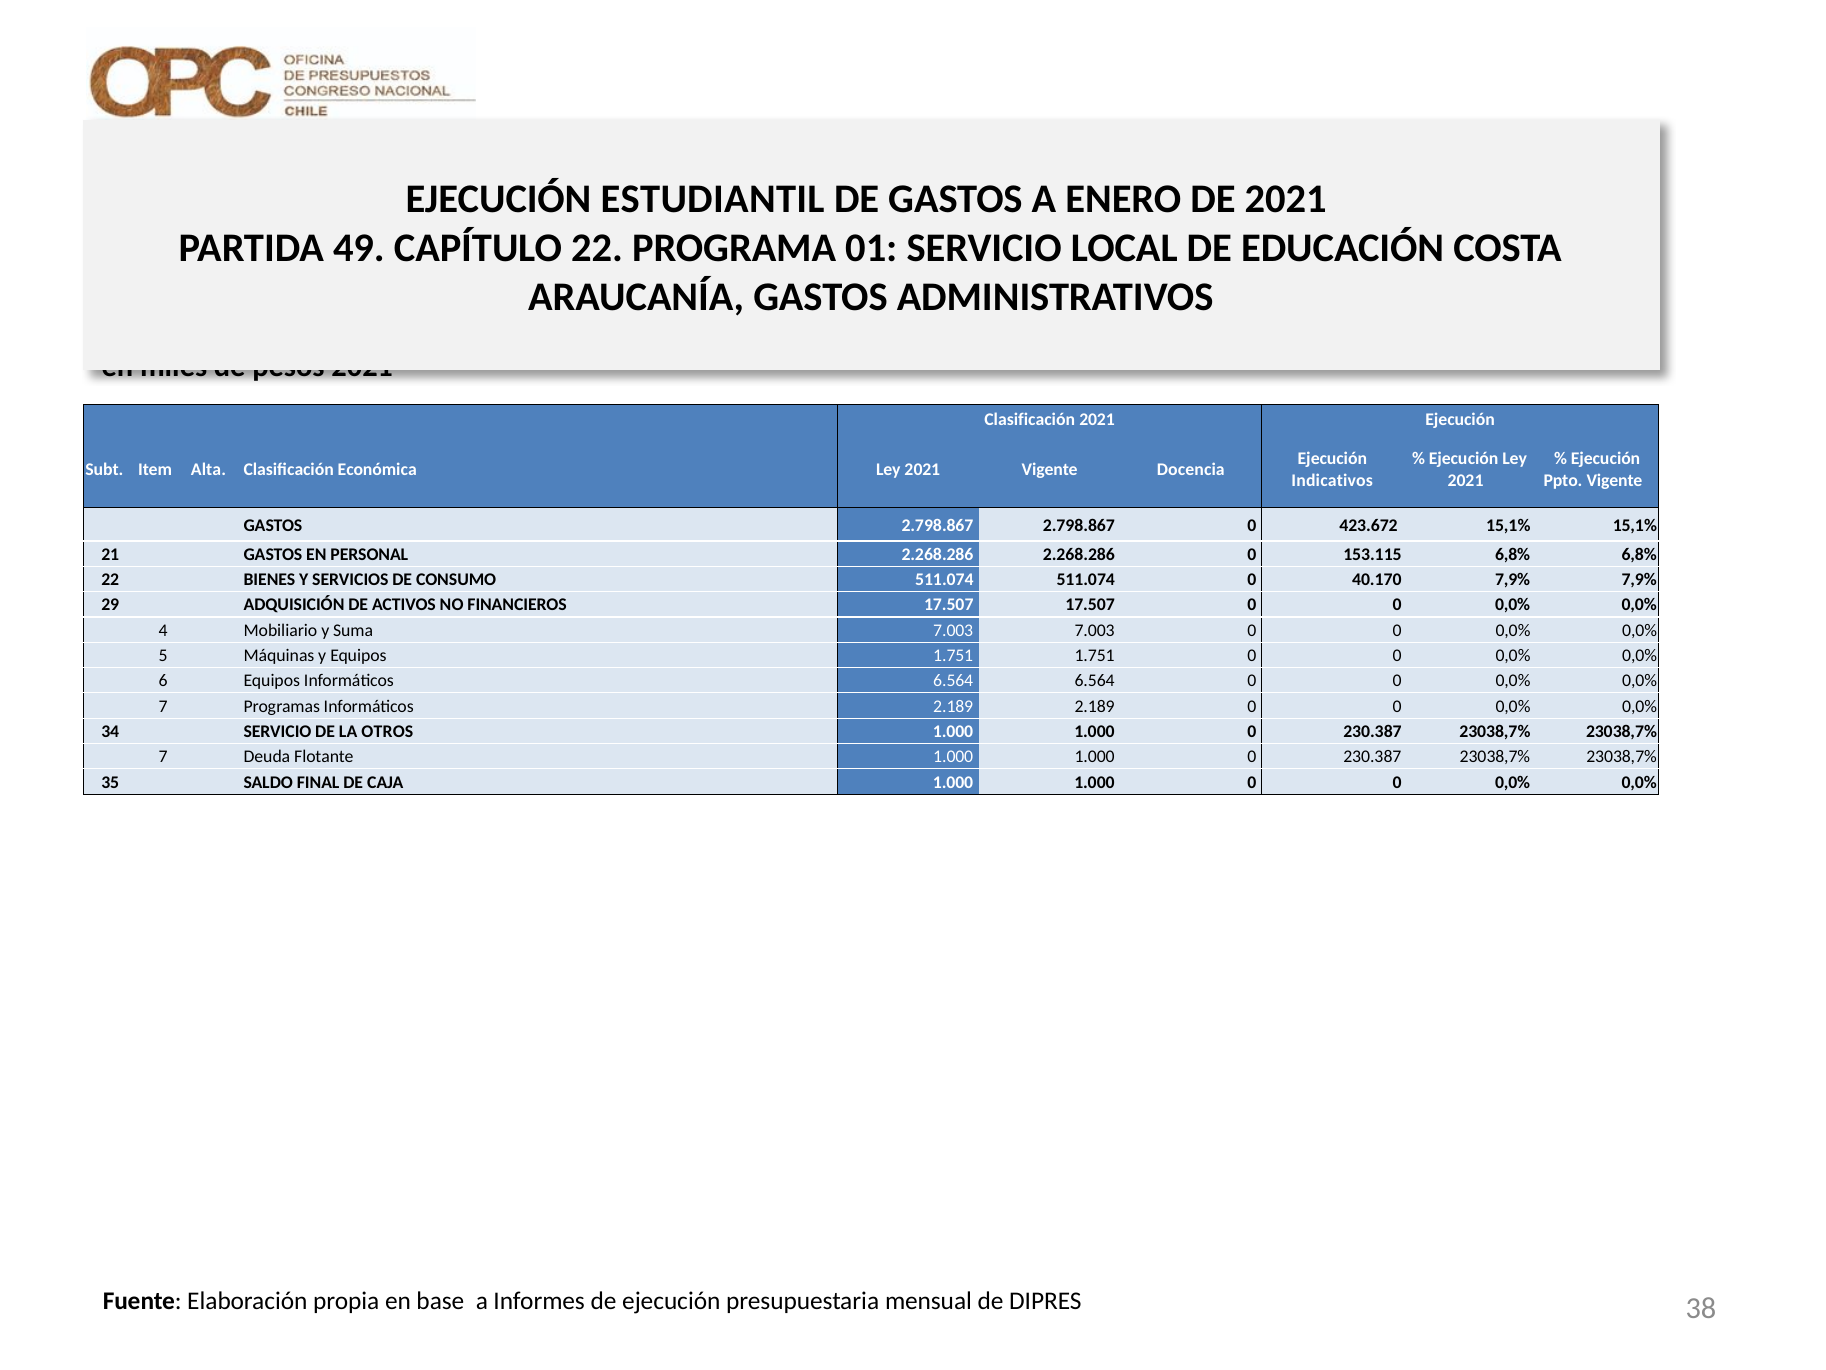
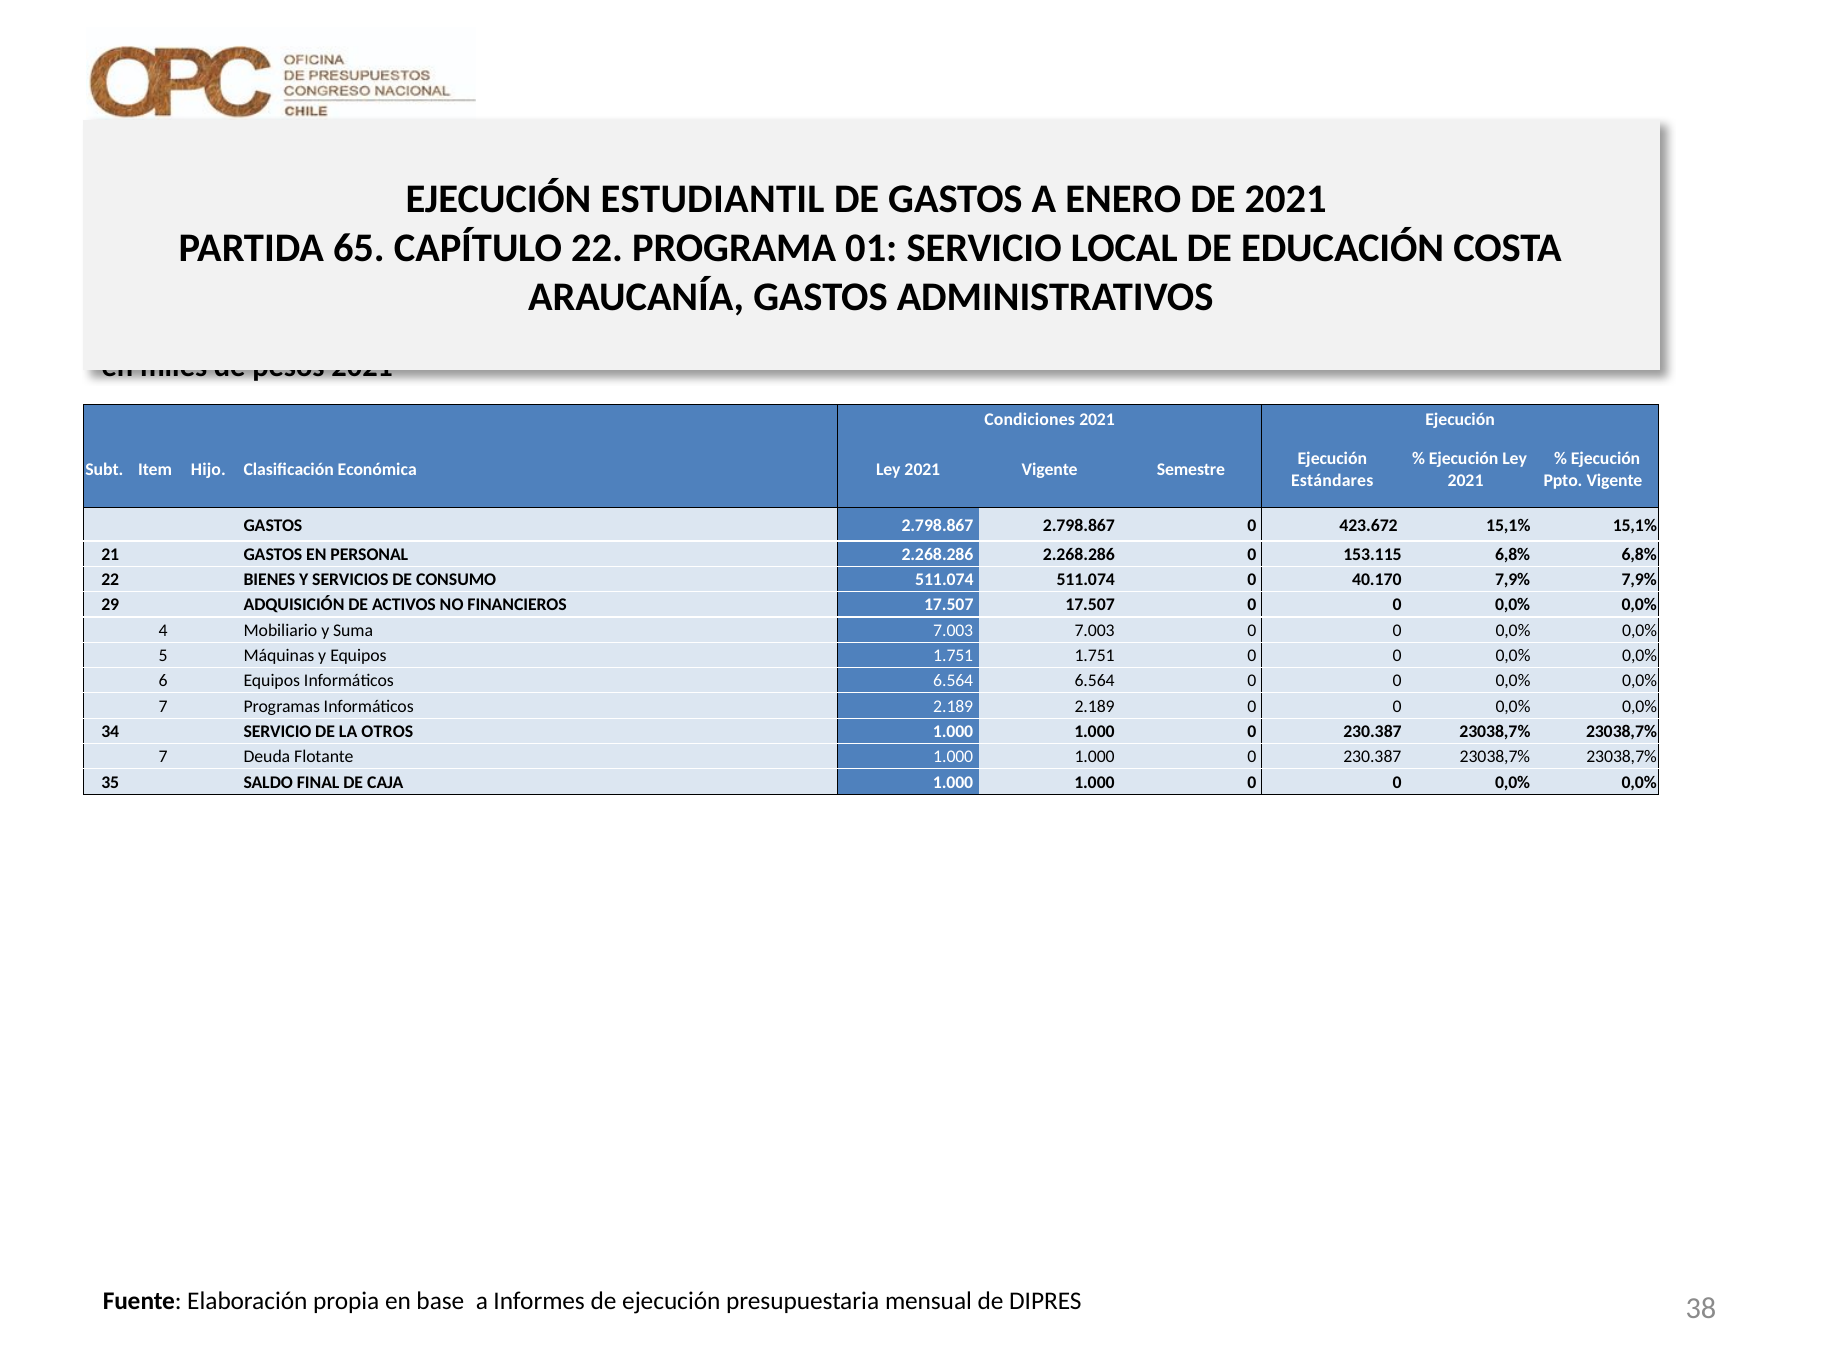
49: 49 -> 65
Clasificación at (1030, 419): Clasificación -> Condiciones
Alta: Alta -> Hijo
Docencia: Docencia -> Semestre
Indicativos: Indicativos -> Estándares
